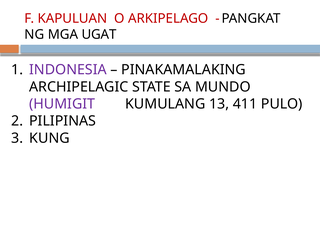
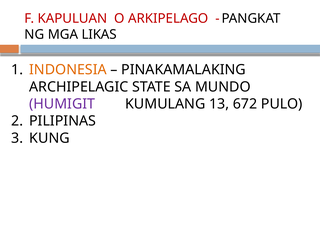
UGAT: UGAT -> LIKAS
INDONESIA colour: purple -> orange
411: 411 -> 672
